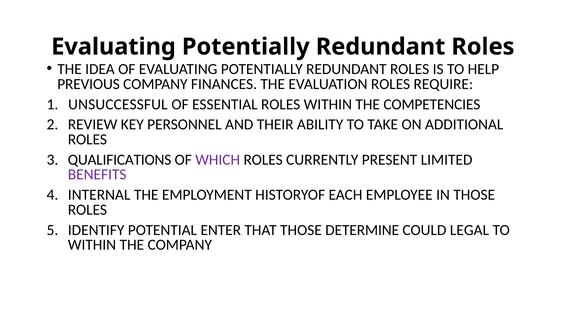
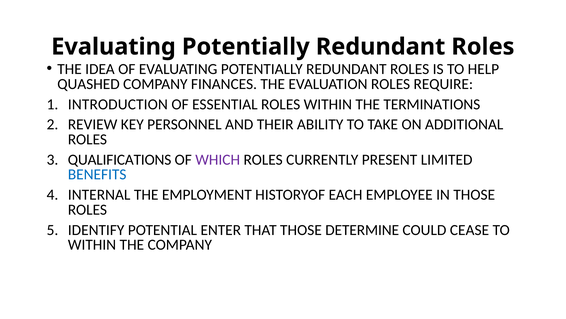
PREVIOUS: PREVIOUS -> QUASHED
UNSUCCESSFUL: UNSUCCESSFUL -> INTRODUCTION
COMPETENCIES: COMPETENCIES -> TERMINATIONS
BENEFITS colour: purple -> blue
LEGAL: LEGAL -> CEASE
